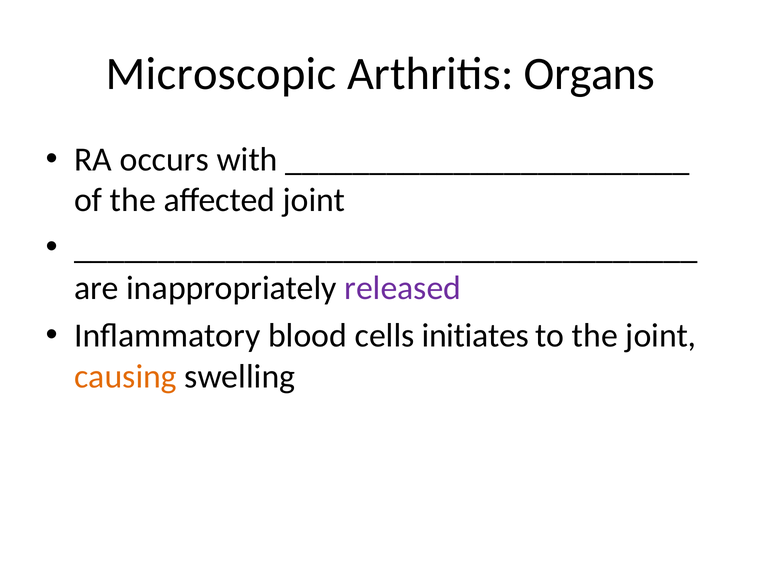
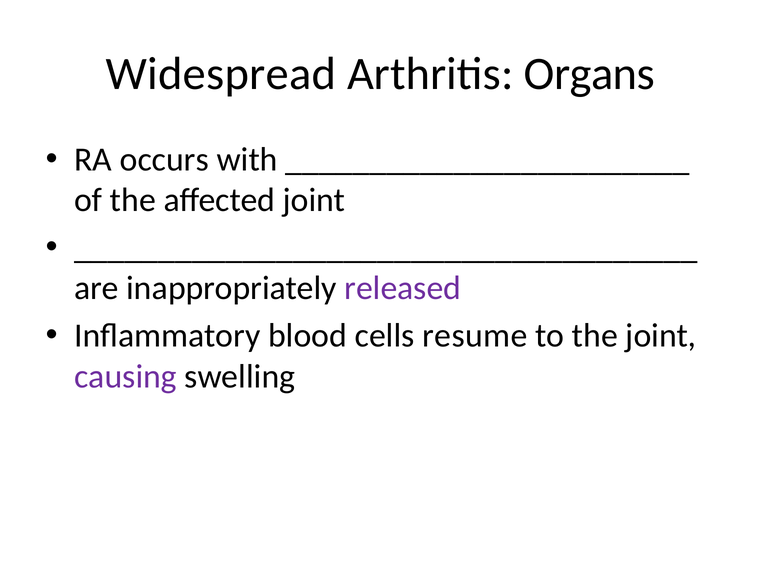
Microscopic: Microscopic -> Widespread
initiates: initiates -> resume
causing colour: orange -> purple
